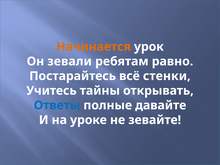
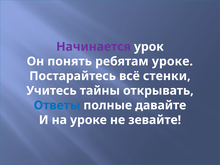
Начинается colour: orange -> purple
зевали: зевали -> понять
ребятам равно: равно -> уроке
